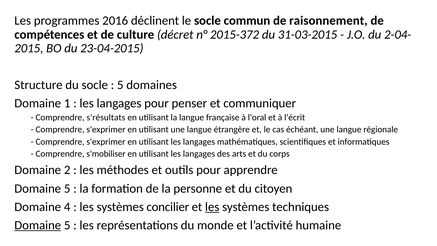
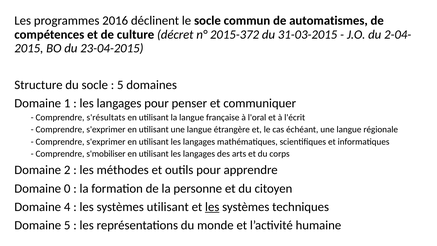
raisonnement: raisonnement -> automatismes
5 at (67, 188): 5 -> 0
systèmes concilier: concilier -> utilisant
Domaine at (38, 225) underline: present -> none
